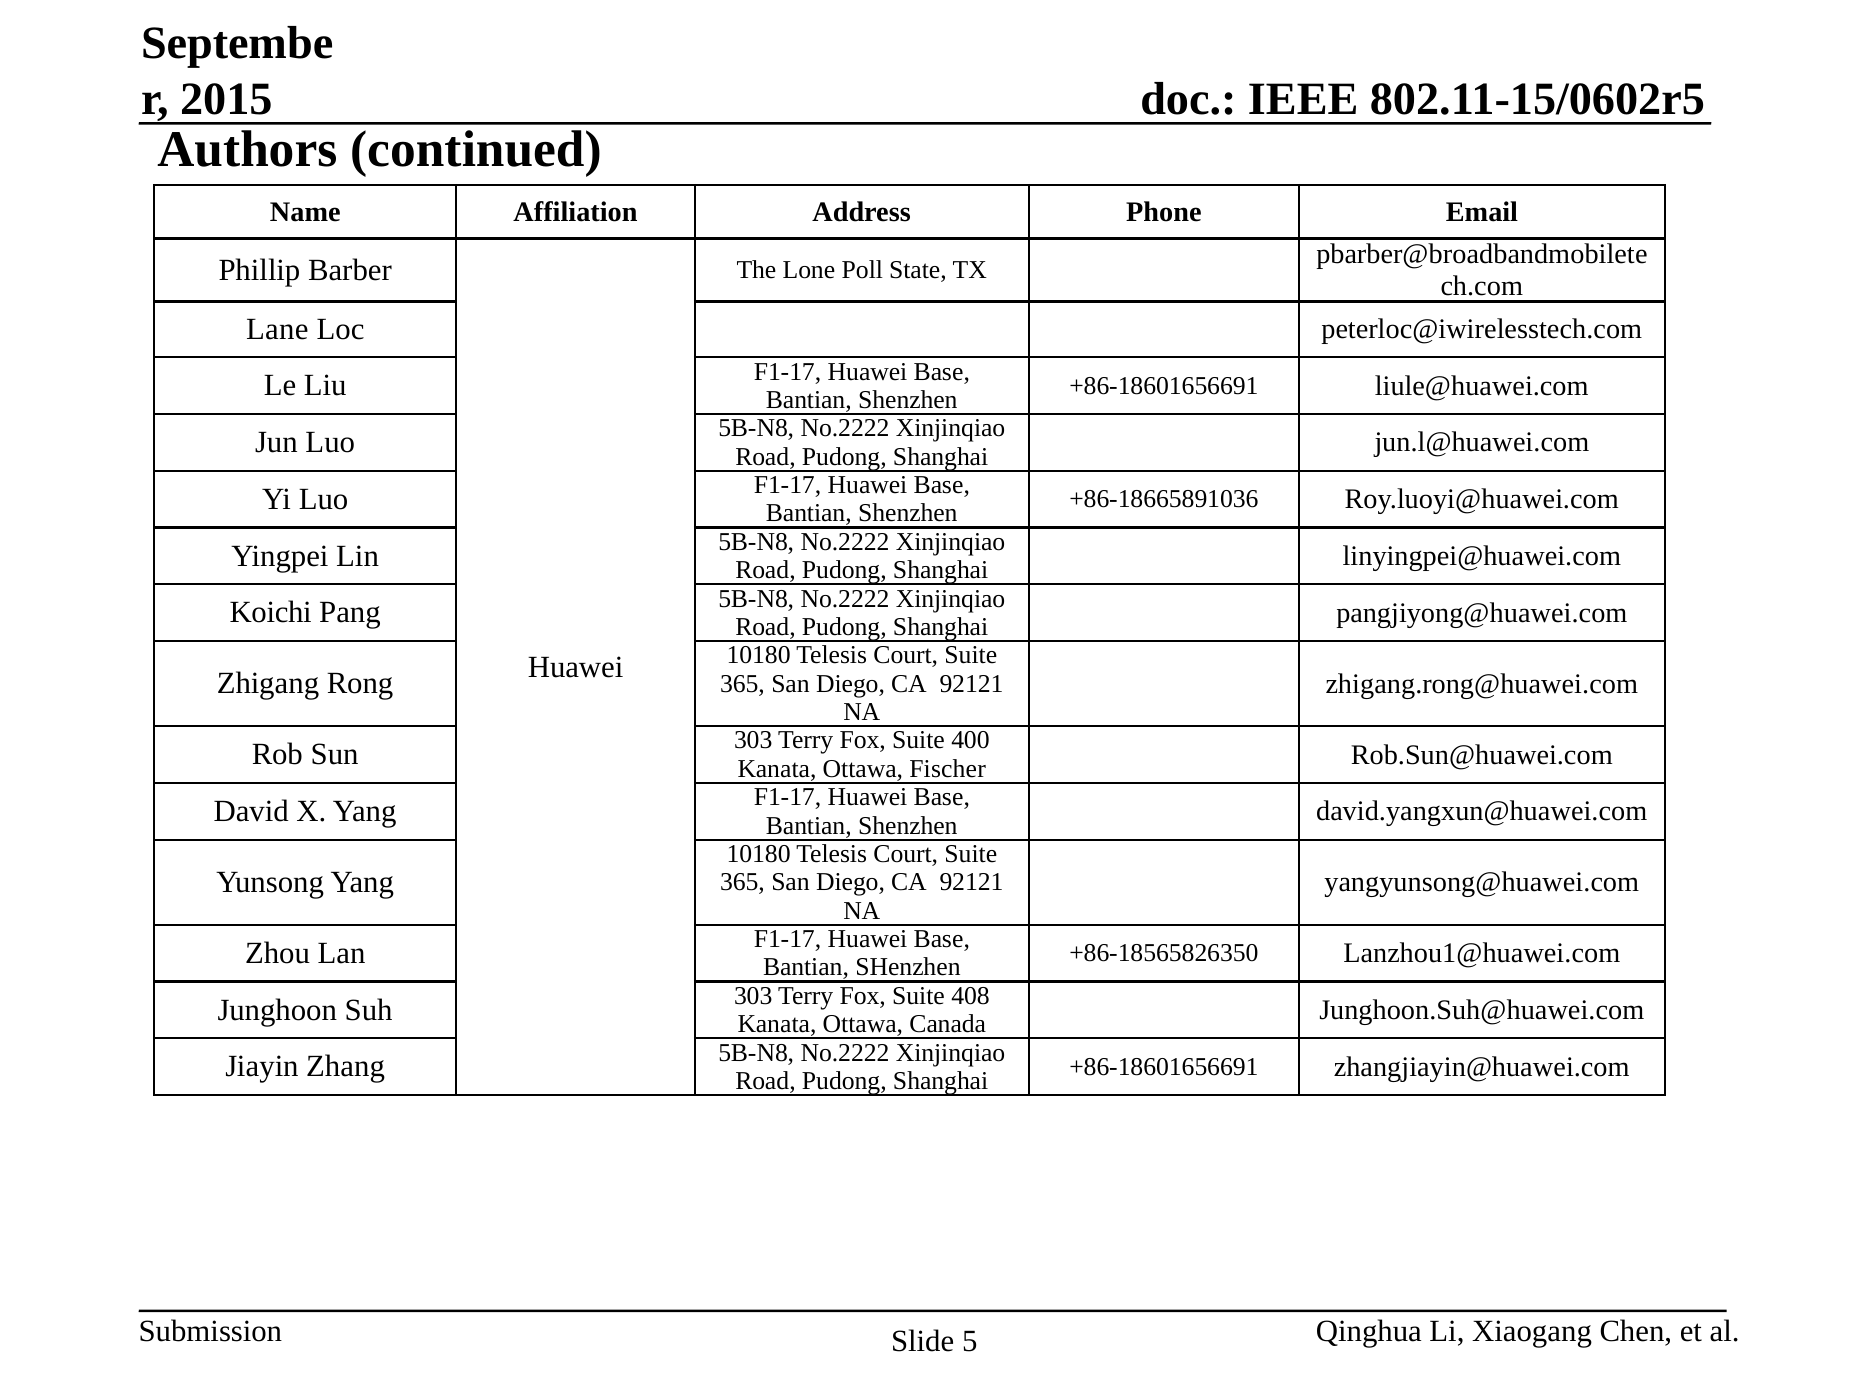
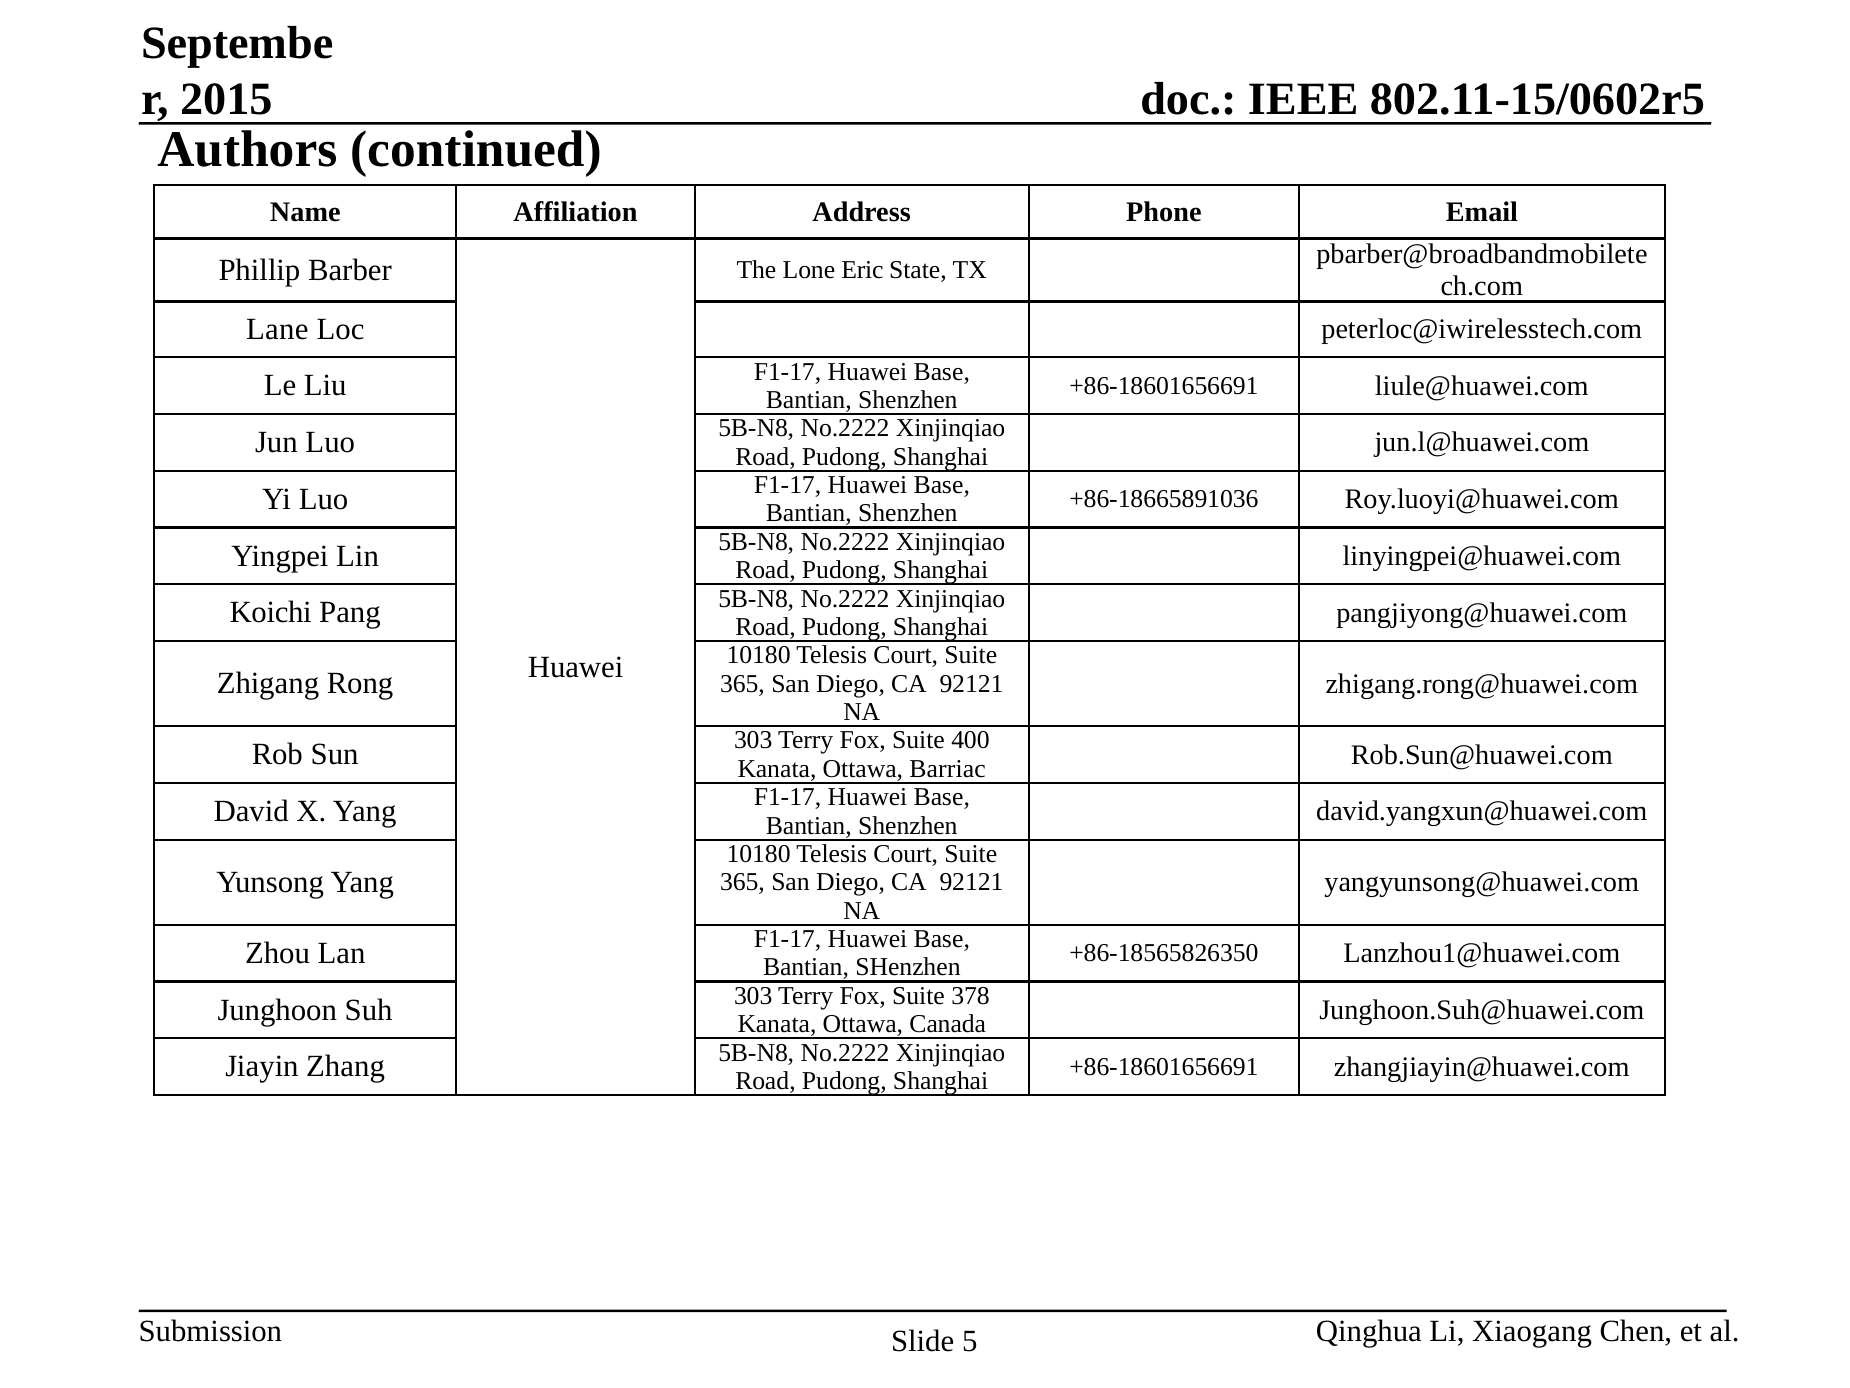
Poll: Poll -> Eric
Fischer: Fischer -> Barriac
408: 408 -> 378
